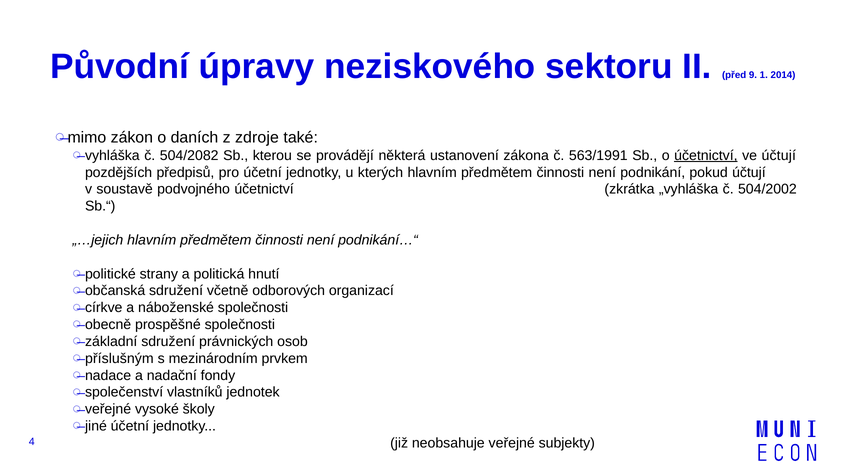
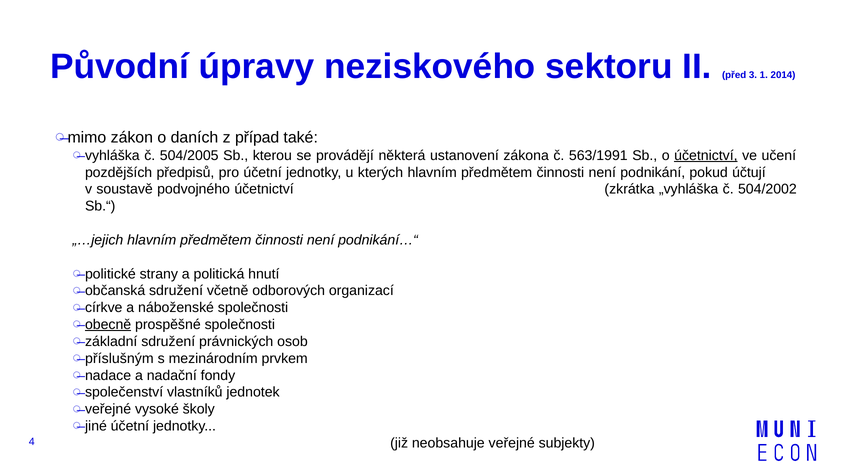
9: 9 -> 3
zdroje: zdroje -> případ
504/2082: 504/2082 -> 504/2005
ve účtují: účtují -> učení
obecně underline: none -> present
